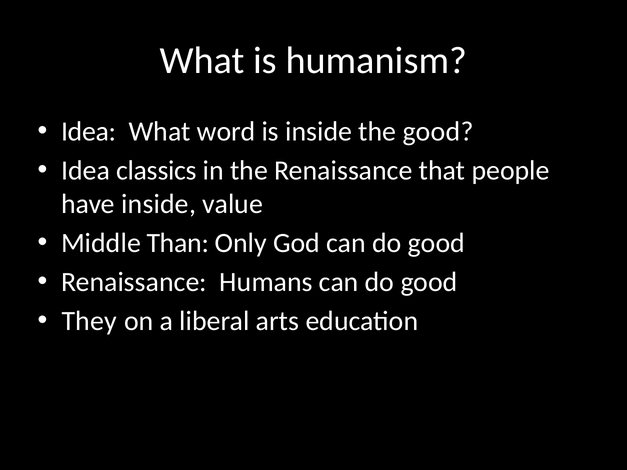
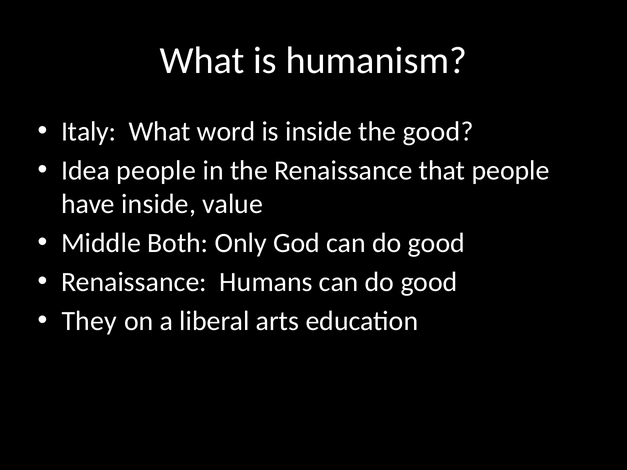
Idea at (89, 132): Idea -> Italy
Idea classics: classics -> people
Than: Than -> Both
